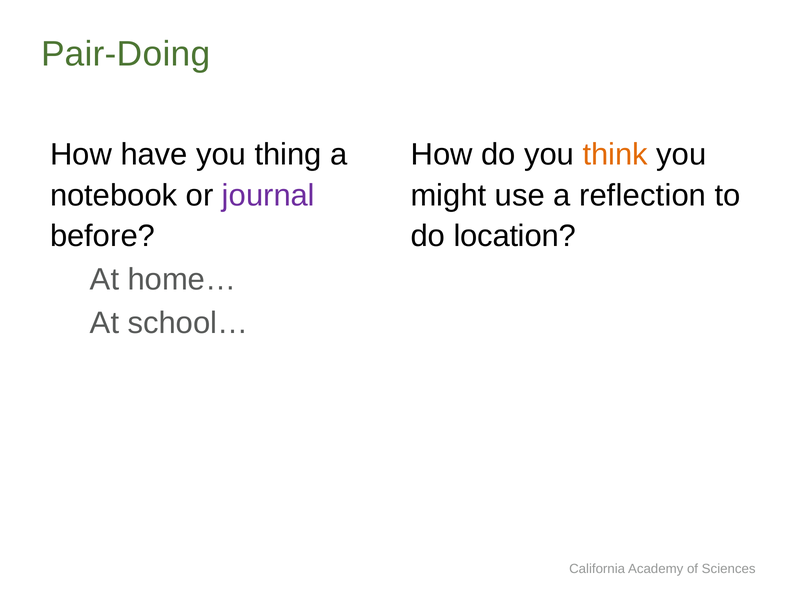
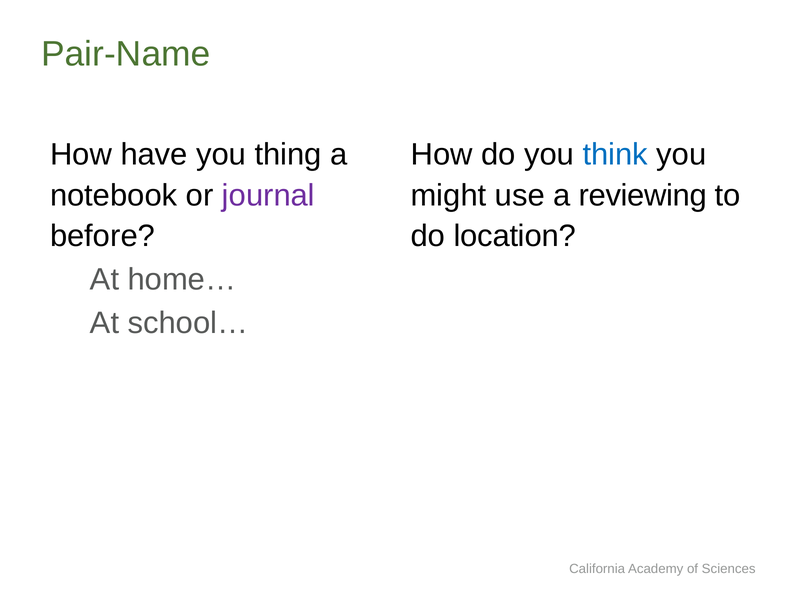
Pair-Doing: Pair-Doing -> Pair-Name
think colour: orange -> blue
reflection: reflection -> reviewing
